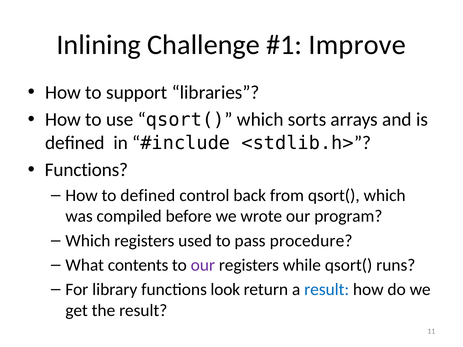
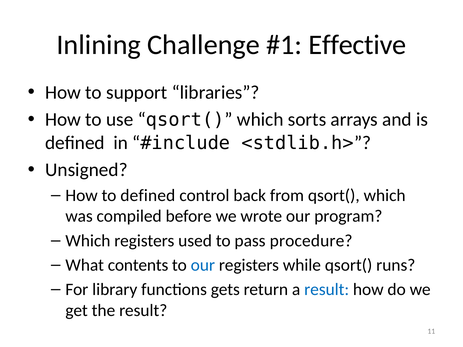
Improve: Improve -> Effective
Functions at (86, 170): Functions -> Unsigned
our at (203, 265) colour: purple -> blue
look: look -> gets
